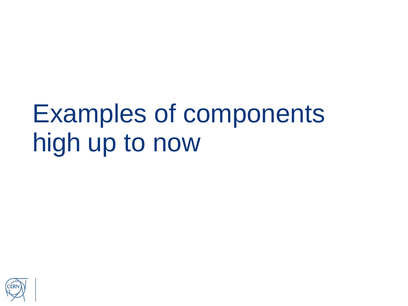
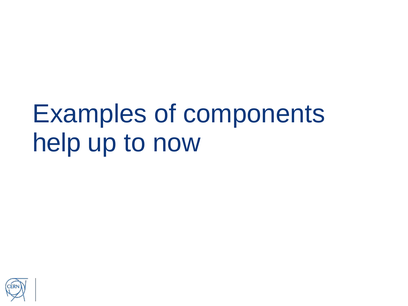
high: high -> help
